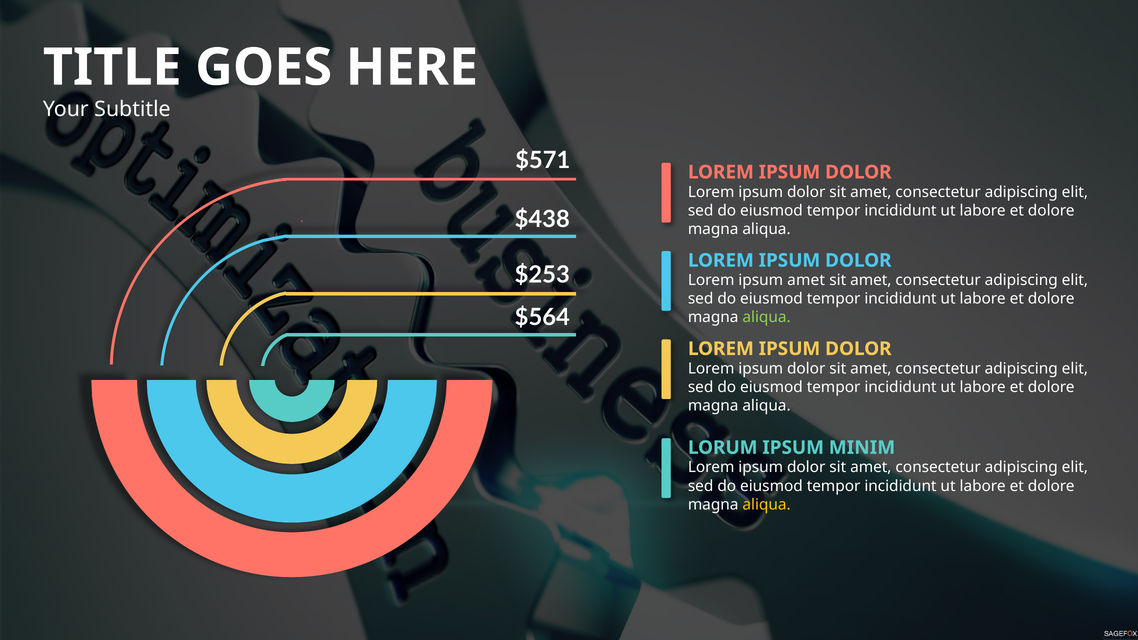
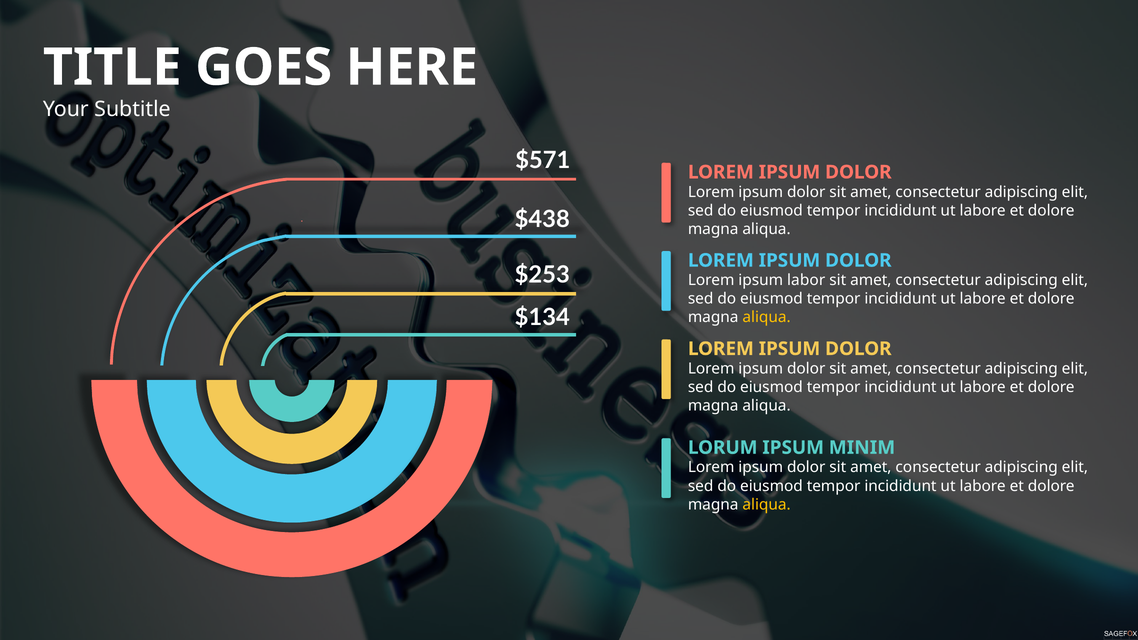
ipsum amet: amet -> labor
$564: $564 -> $134
aliqua at (767, 317) colour: light green -> yellow
